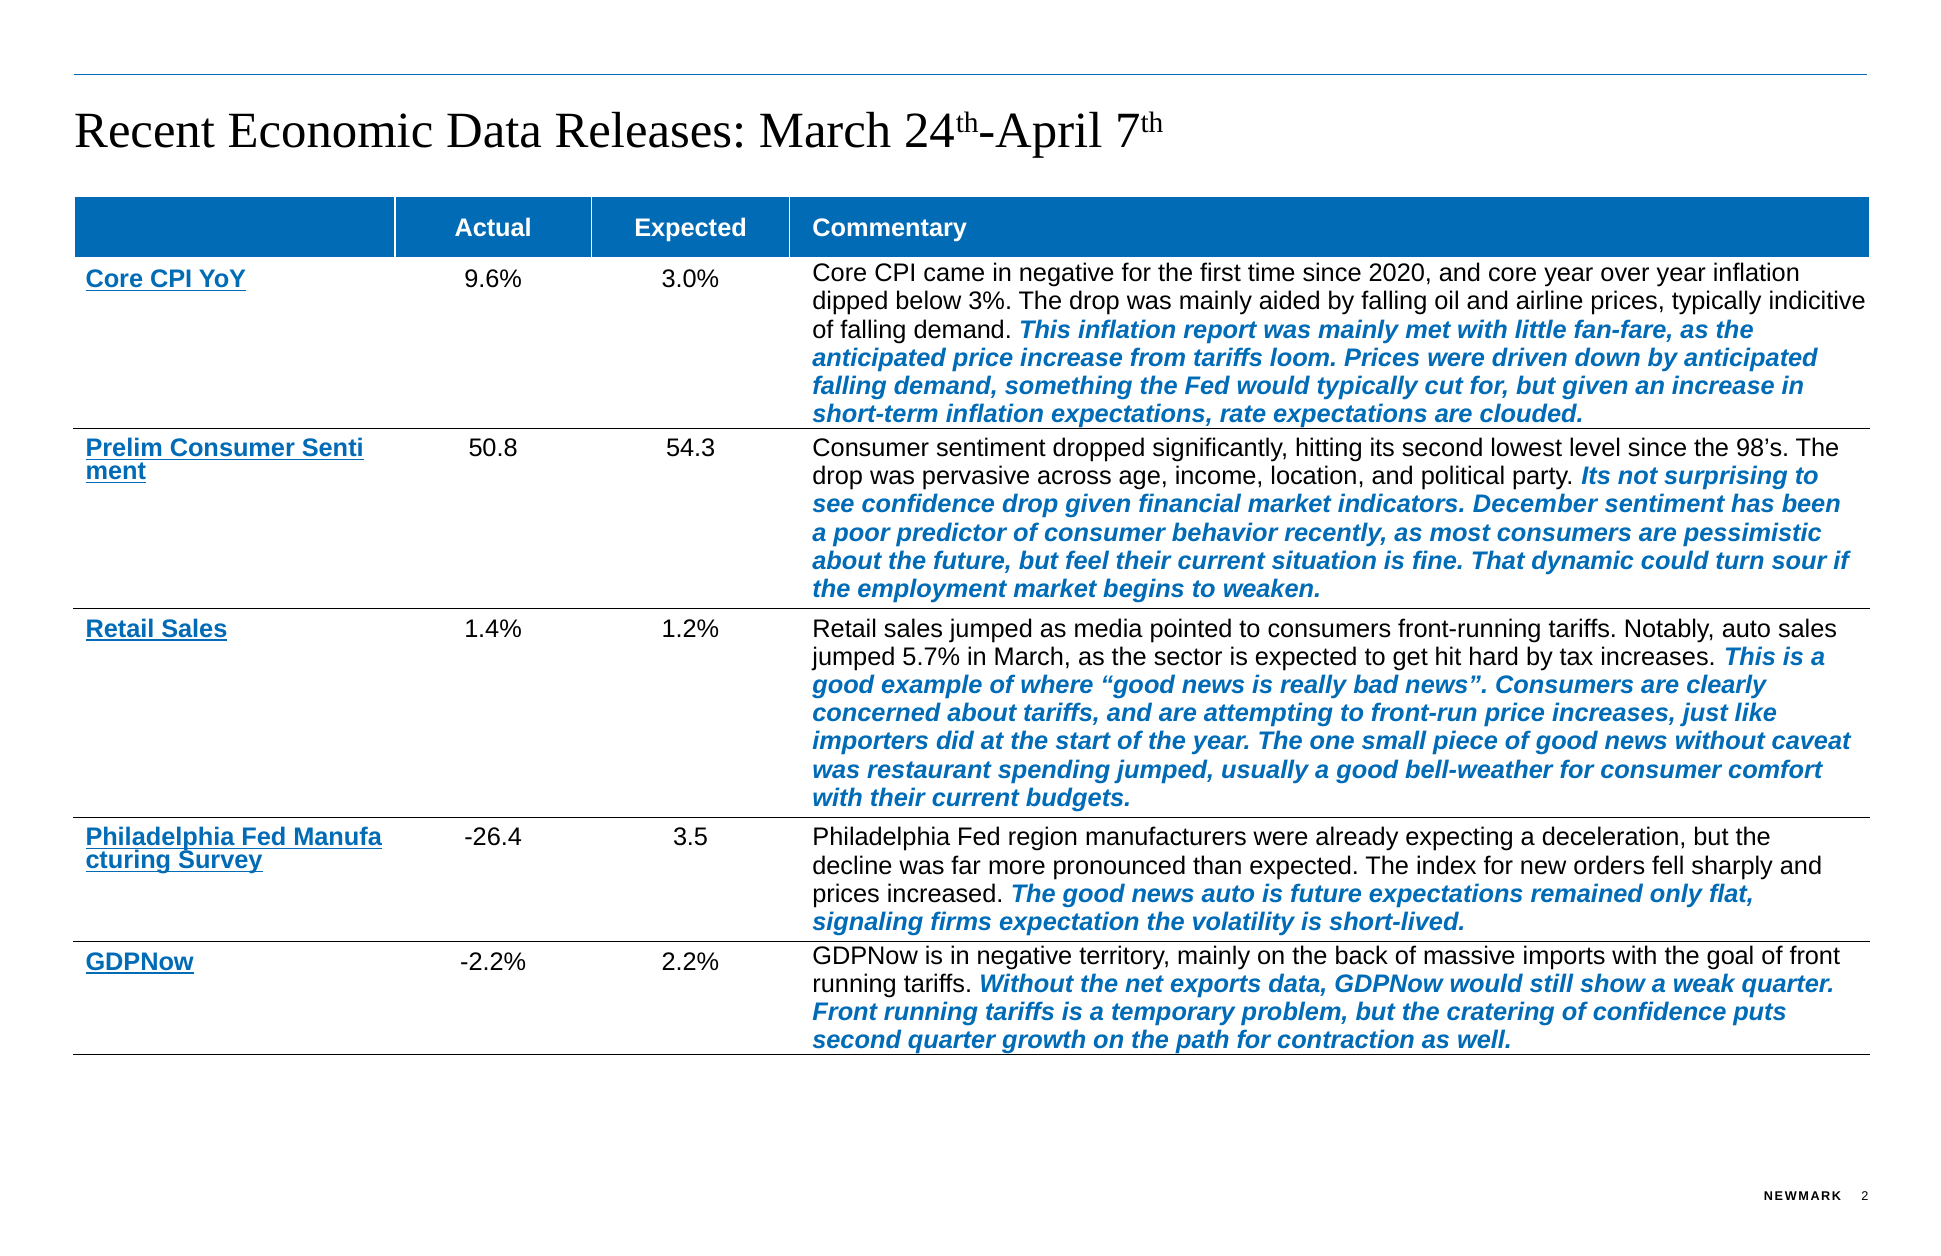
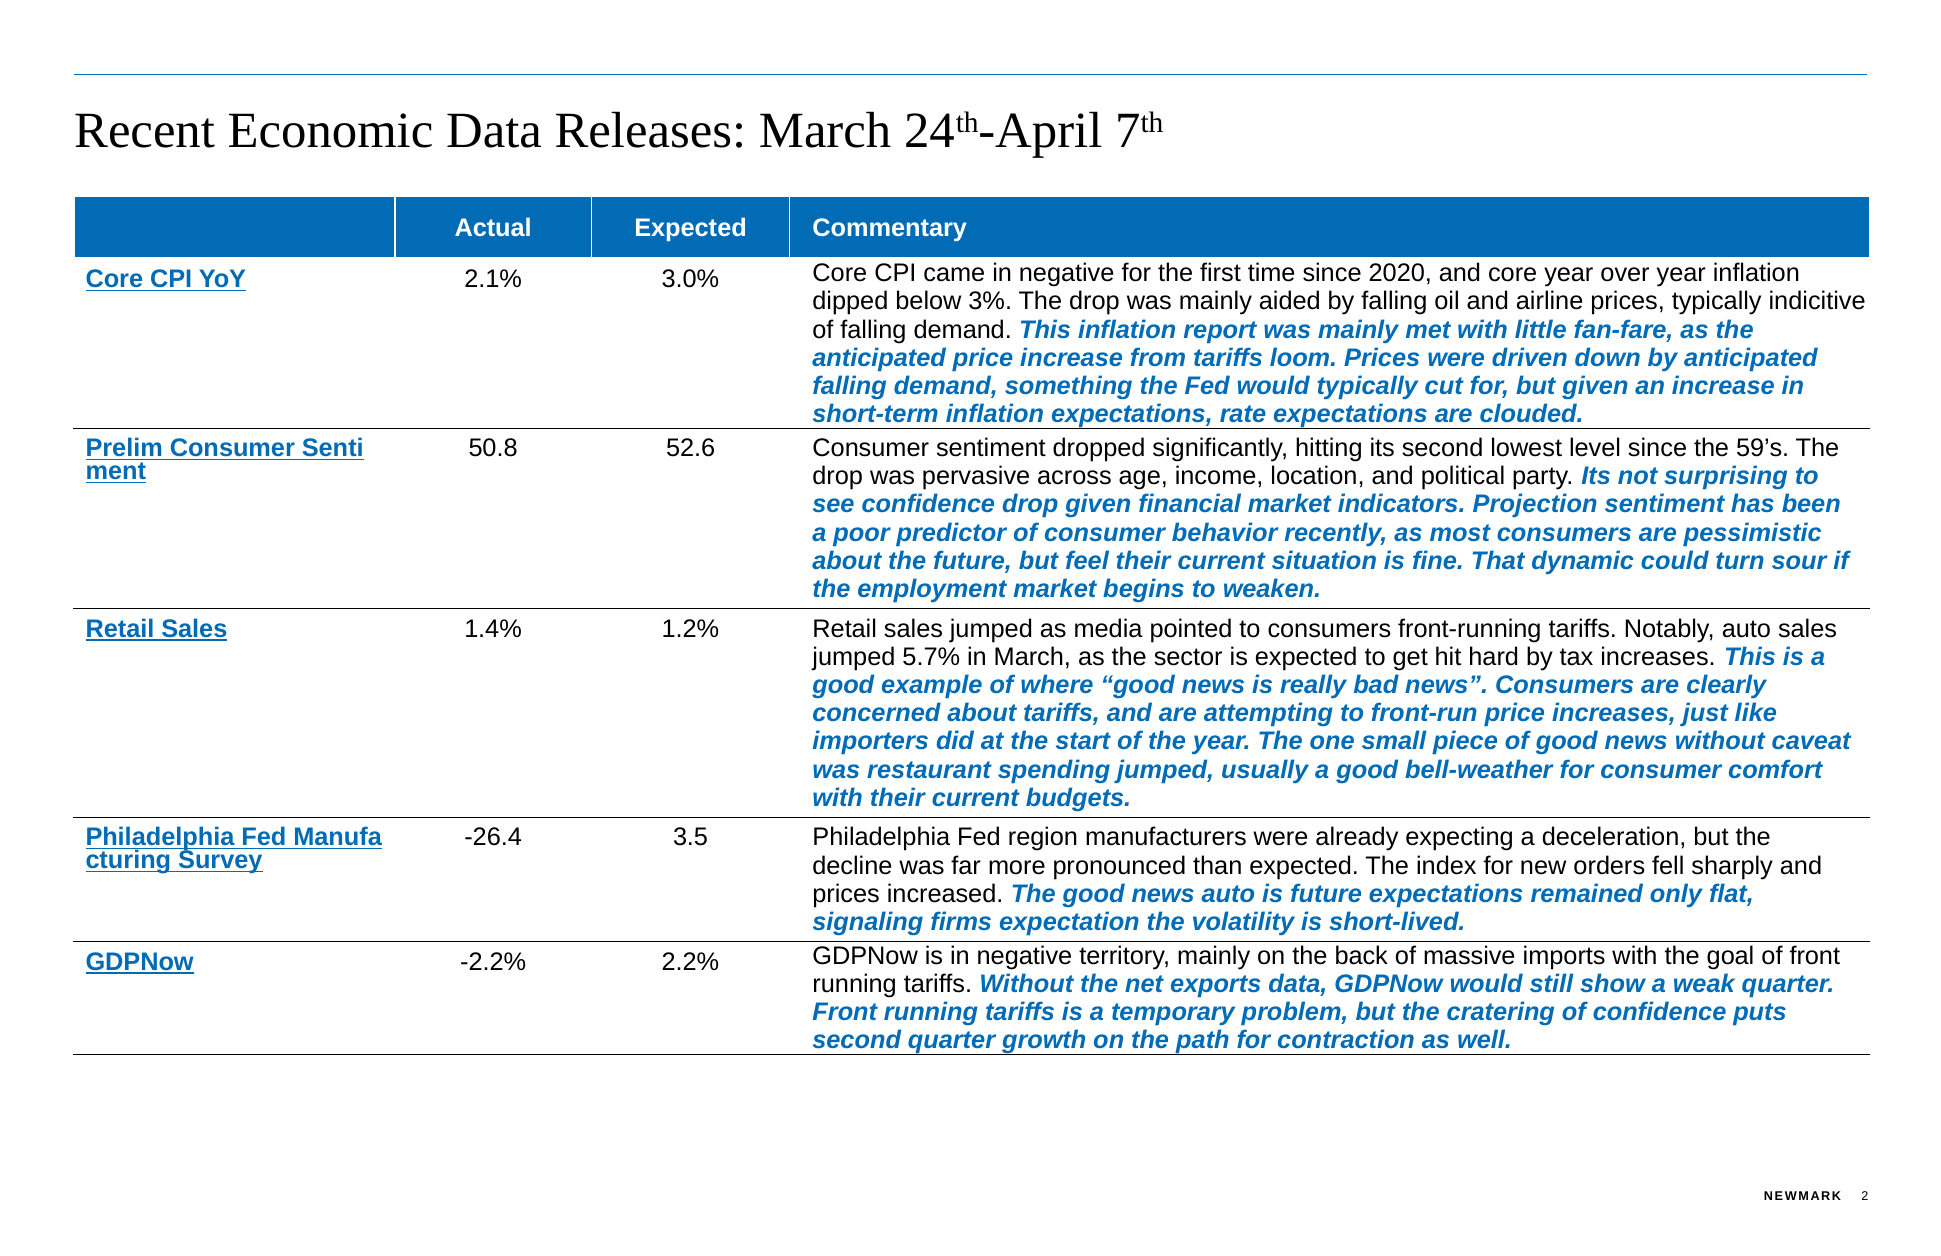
9.6%: 9.6% -> 2.1%
54.3: 54.3 -> 52.6
98’s: 98’s -> 59’s
December: December -> Projection
